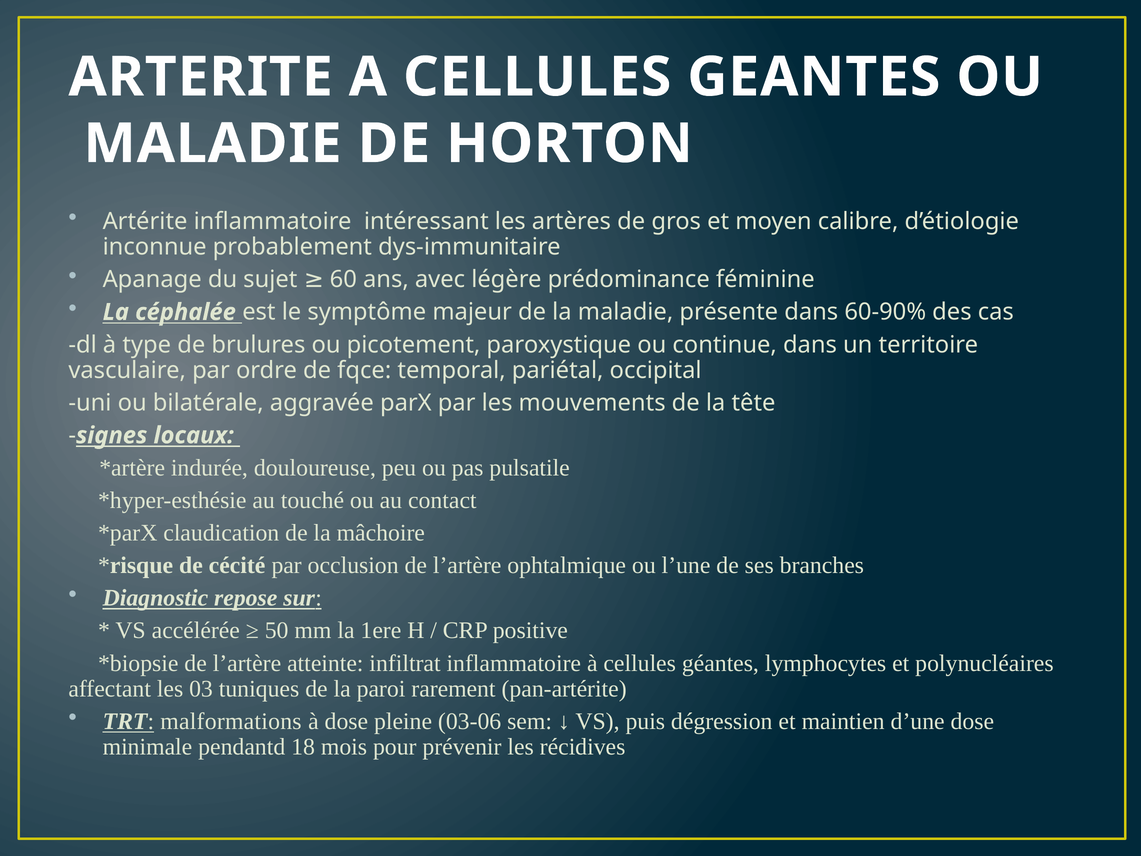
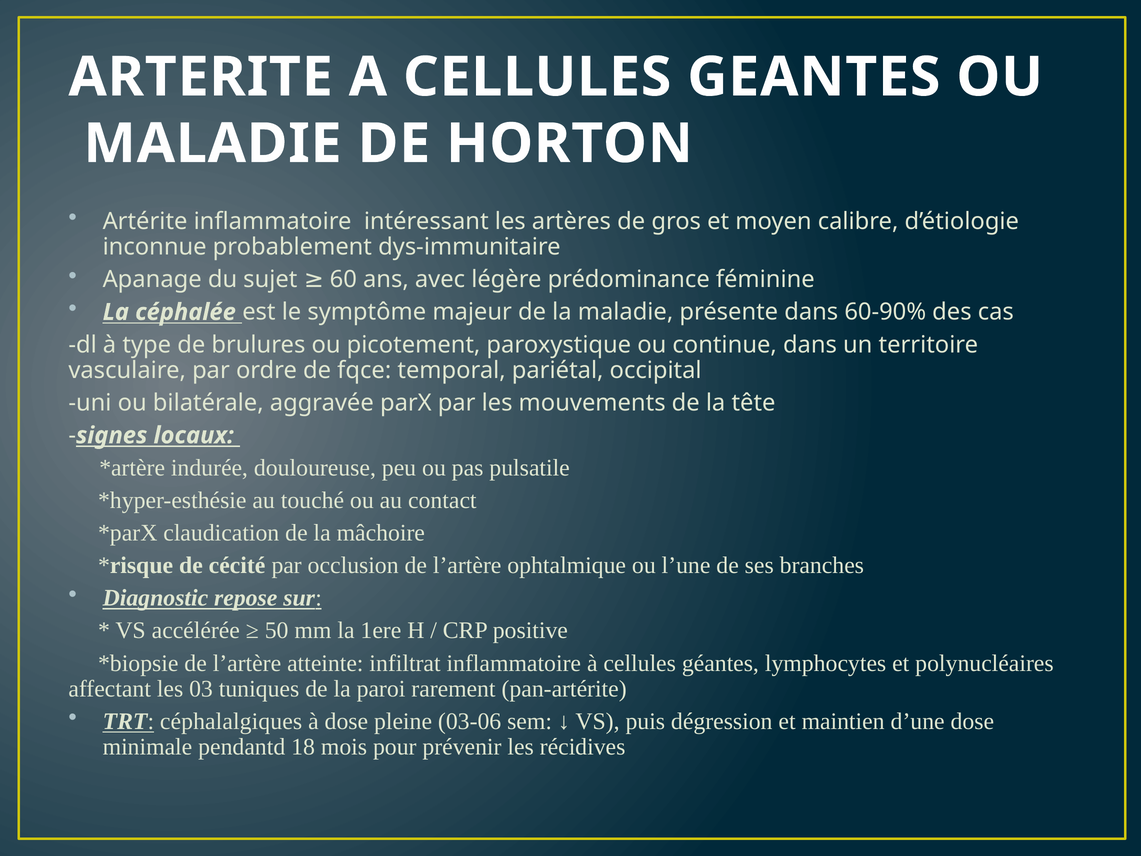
malformations: malformations -> céphalalgiques
